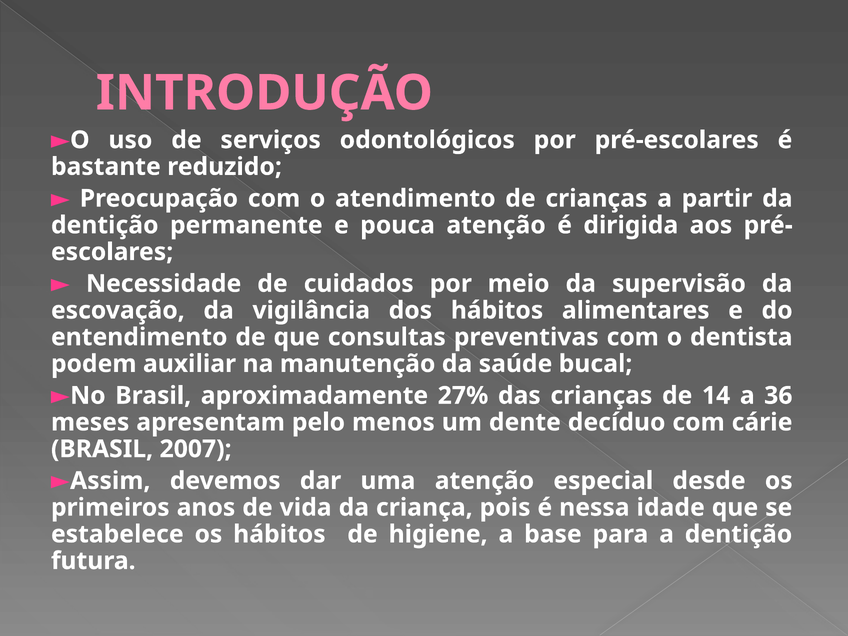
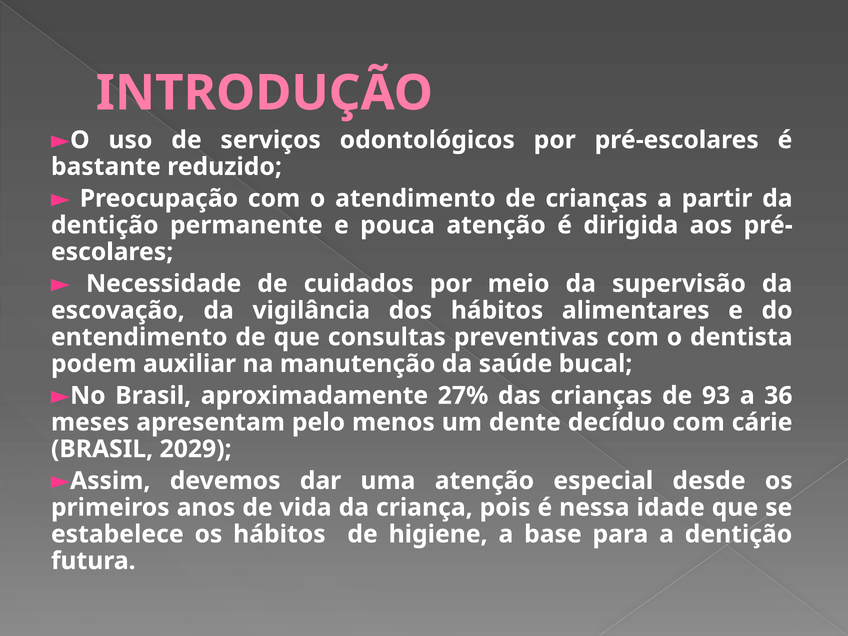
14: 14 -> 93
2007: 2007 -> 2029
